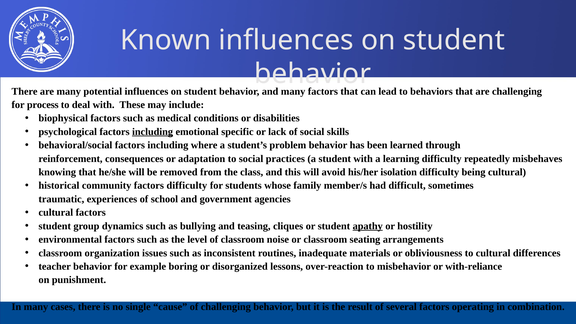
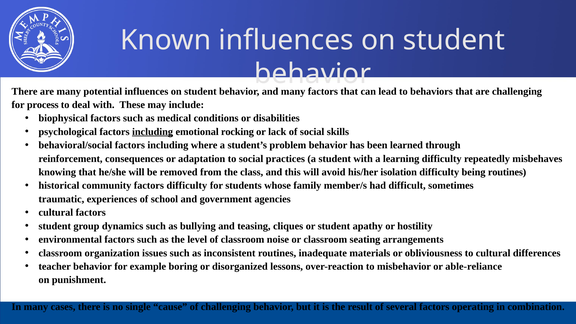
specific: specific -> rocking
being cultural: cultural -> routines
apathy underline: present -> none
with-reliance: with-reliance -> able-reliance
